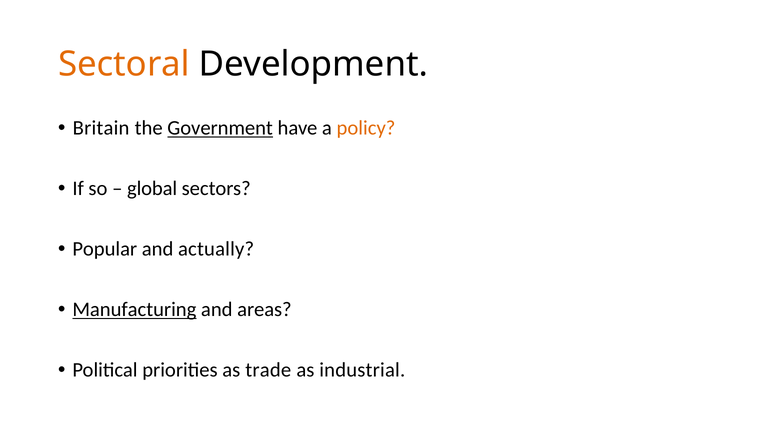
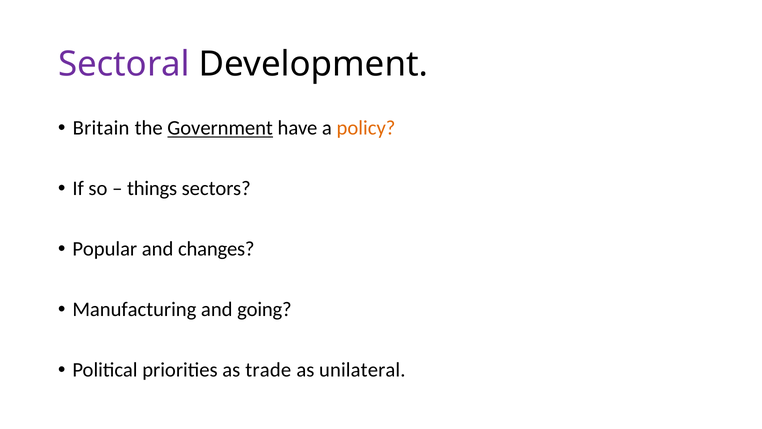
Sectoral colour: orange -> purple
global: global -> things
actually: actually -> changes
Manufacturing underline: present -> none
areas: areas -> going
industrial: industrial -> unilateral
